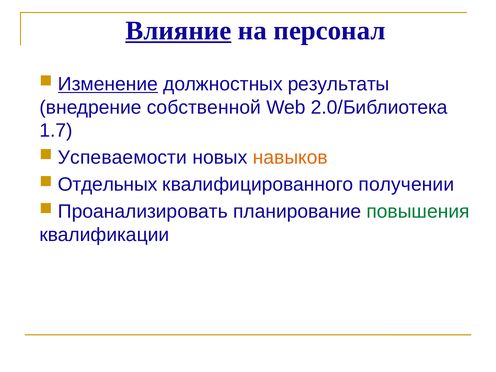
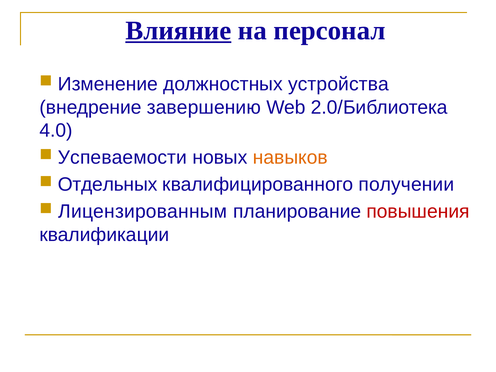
Изменение underline: present -> none
результаты: результаты -> устройства
собственной: собственной -> завершению
1.7: 1.7 -> 4.0
Проанализировать: Проанализировать -> Лицензированным
повышения colour: green -> red
